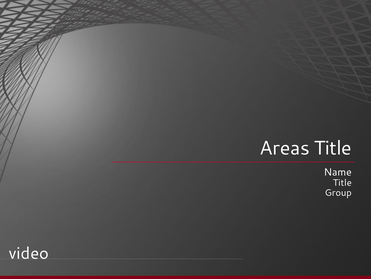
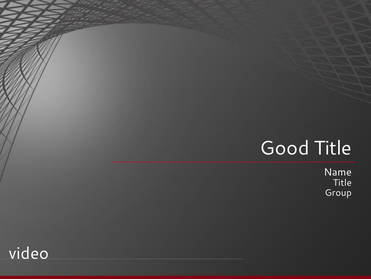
Areas: Areas -> Good
